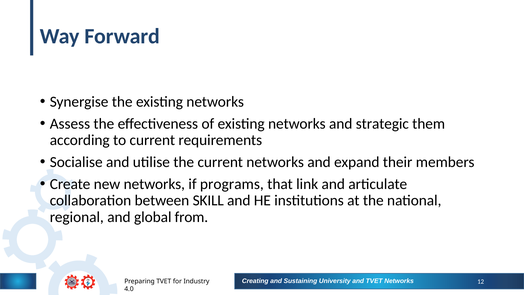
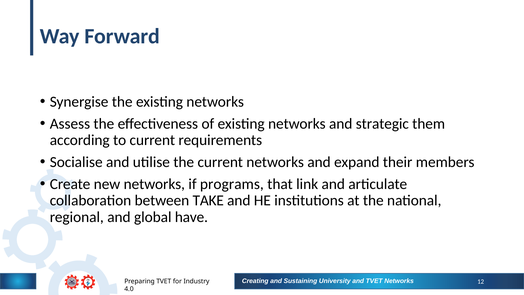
SKILL: SKILL -> TAKE
from: from -> have
